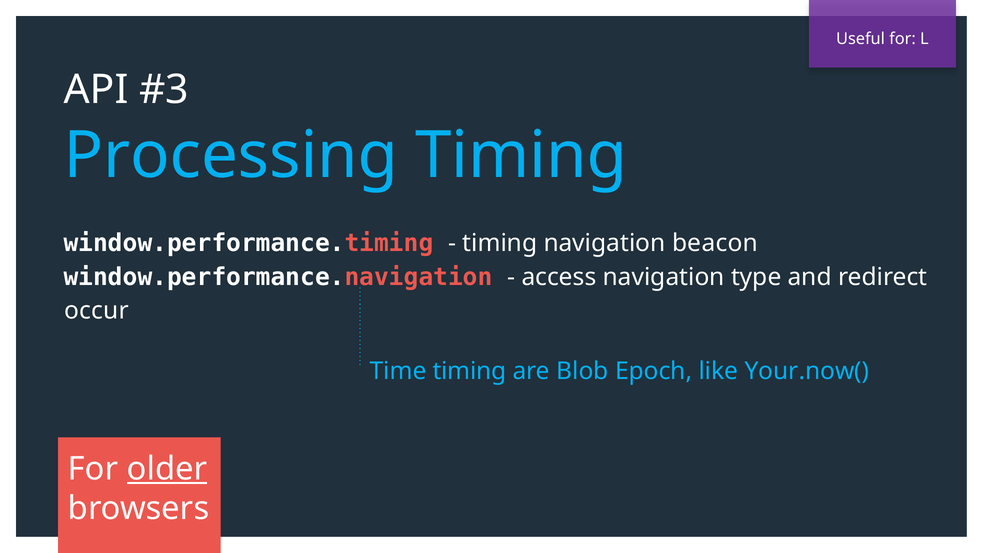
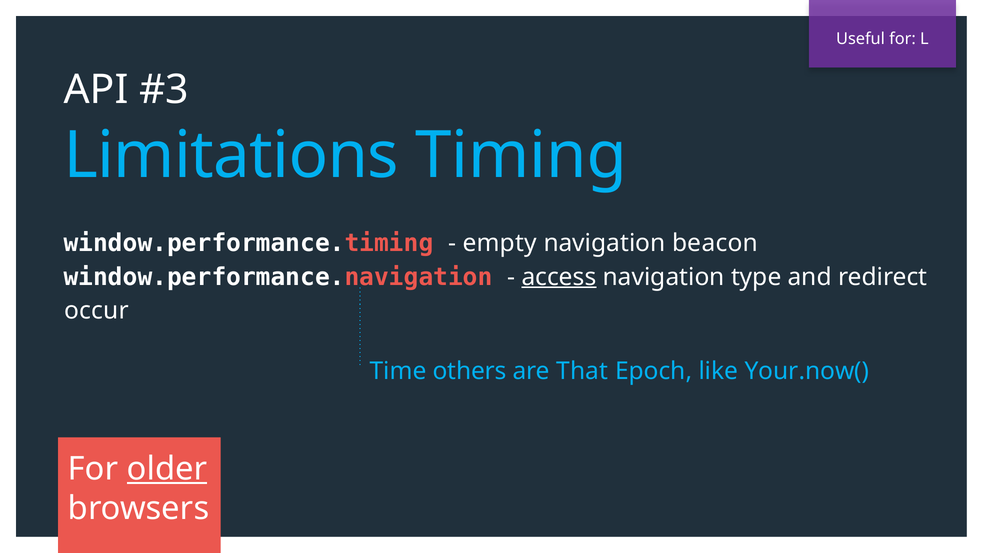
Processing: Processing -> Limitations
timing at (500, 243): timing -> empty
access underline: none -> present
Time timing: timing -> others
Blob: Blob -> That
